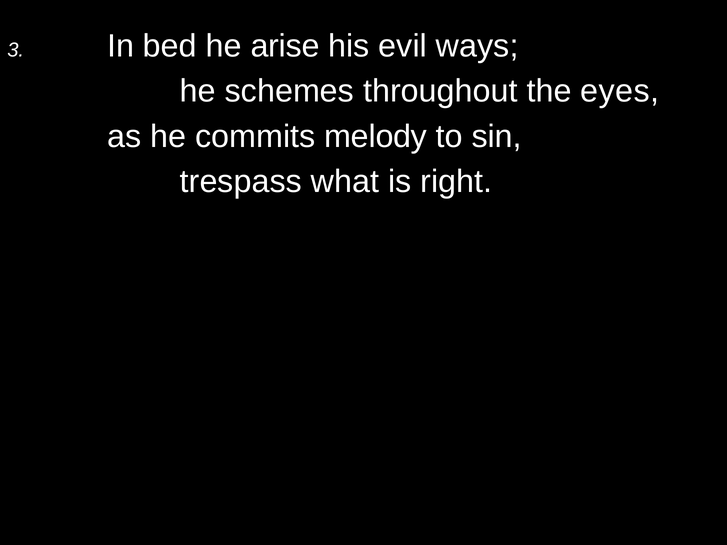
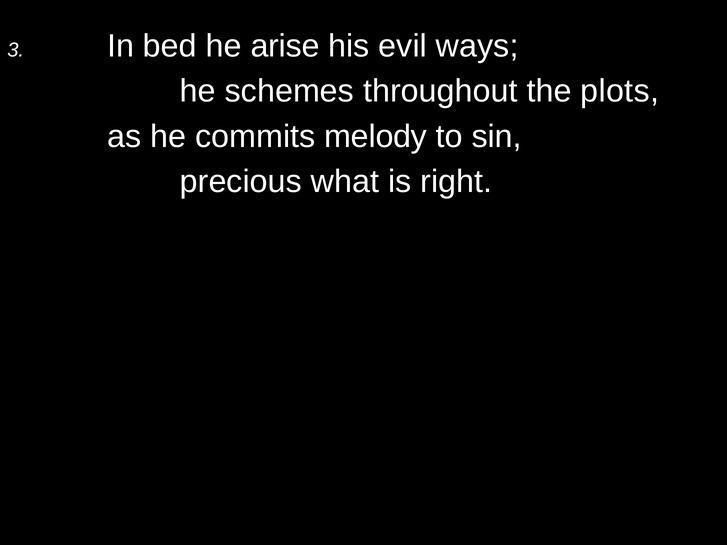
eyes: eyes -> plots
trespass: trespass -> precious
